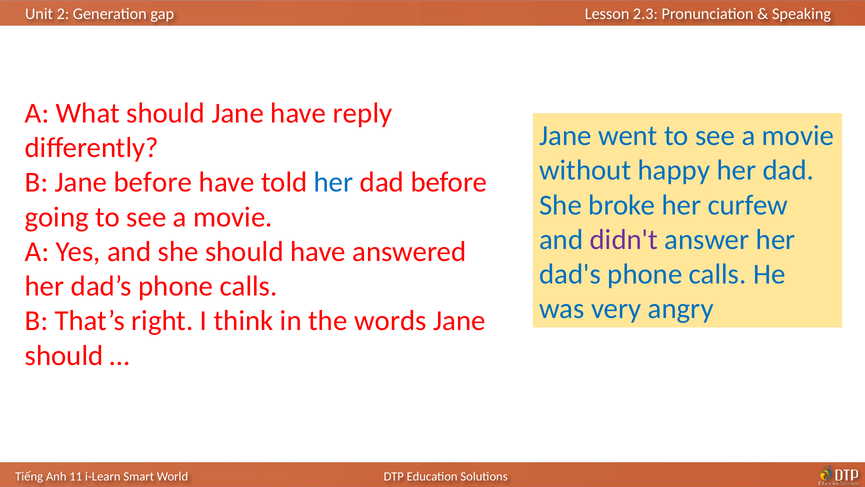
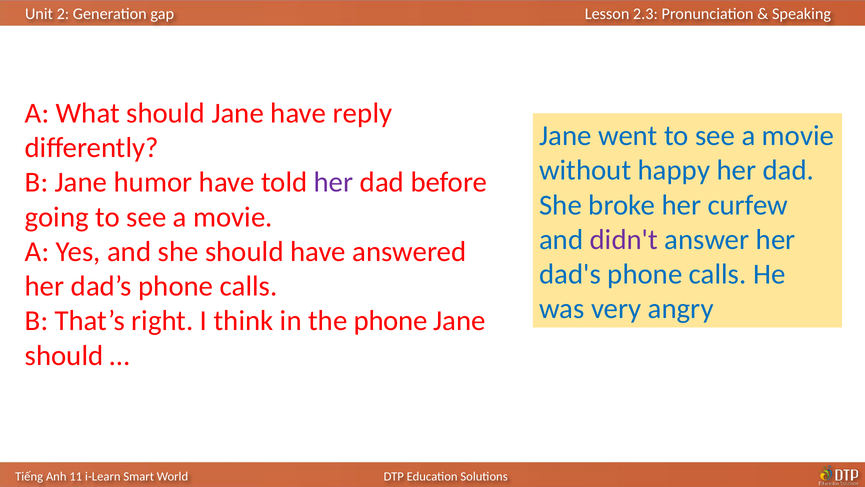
Jane before: before -> humor
her at (334, 182) colour: blue -> purple
the words: words -> phone
